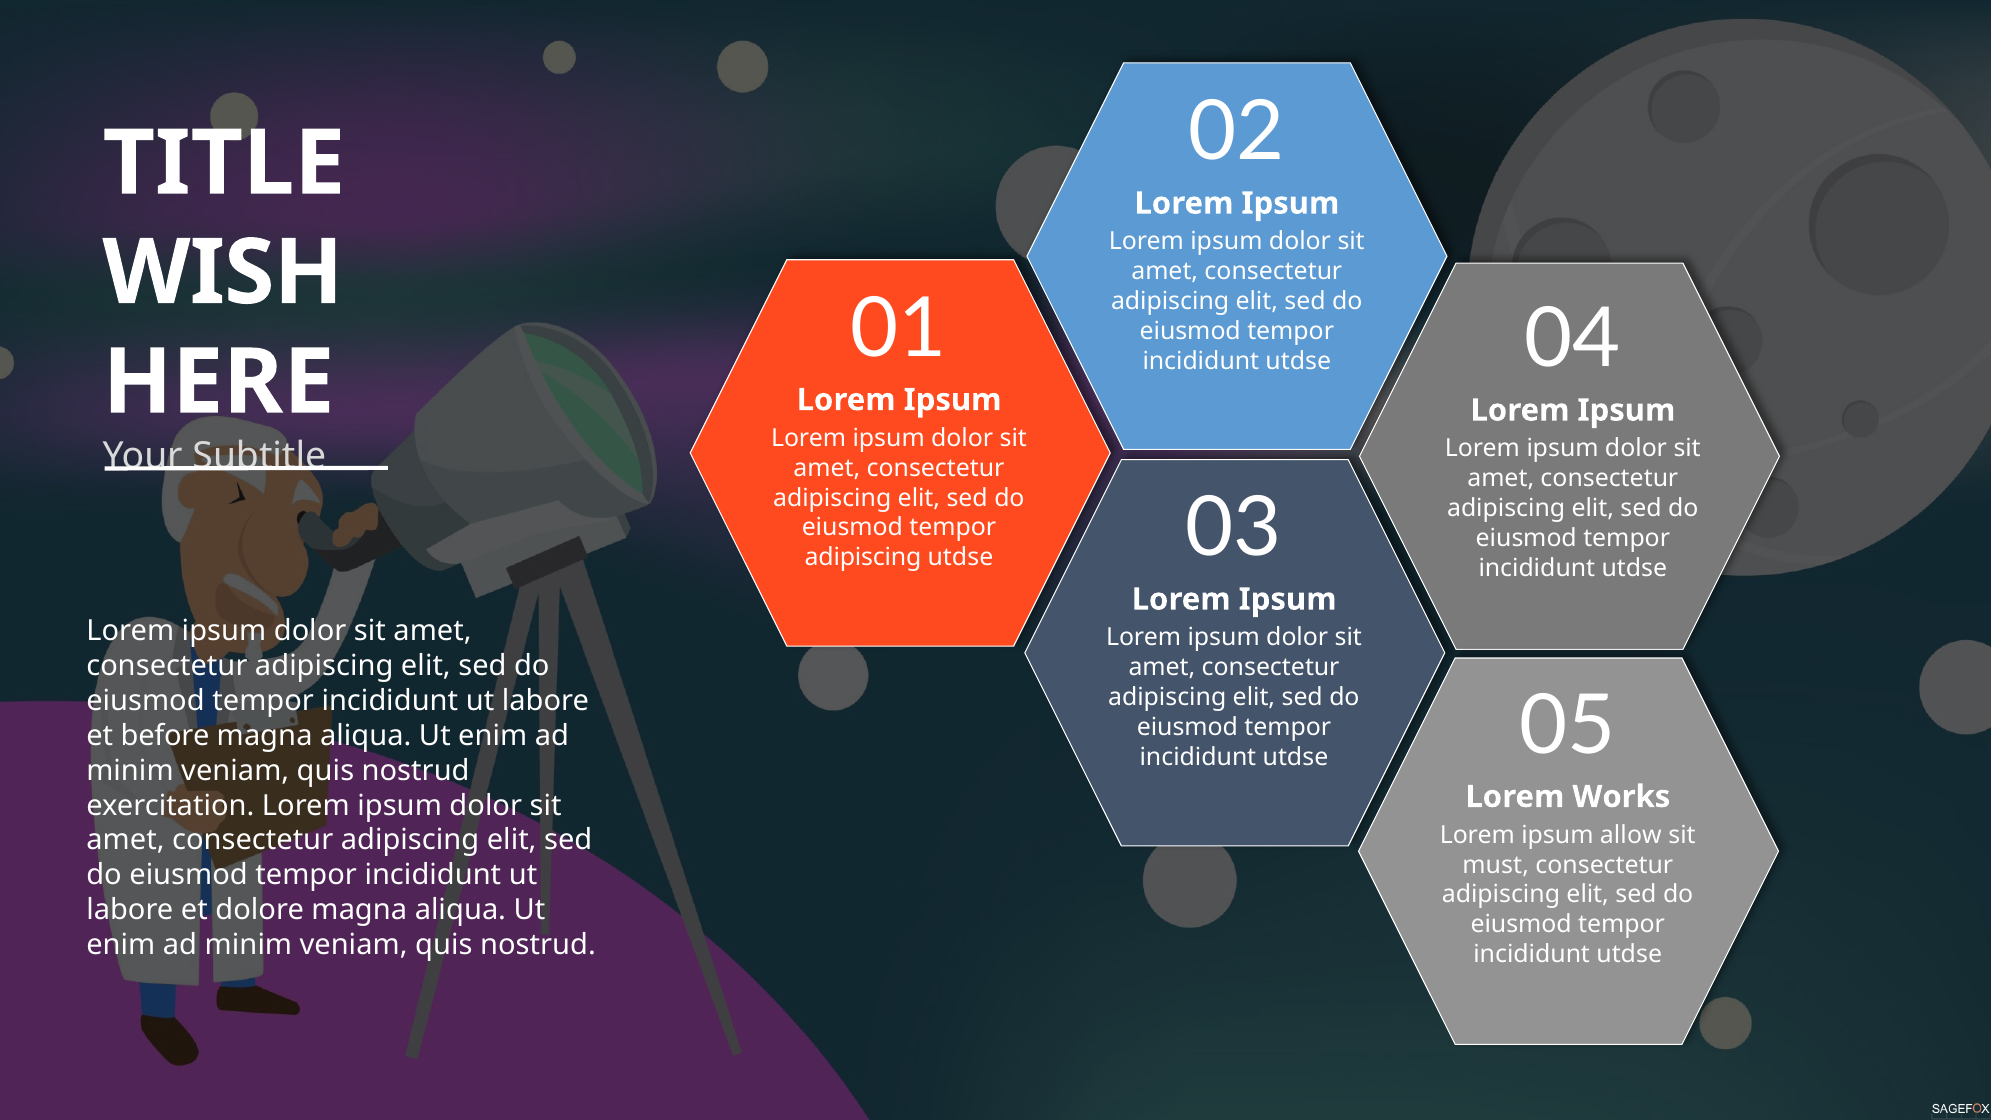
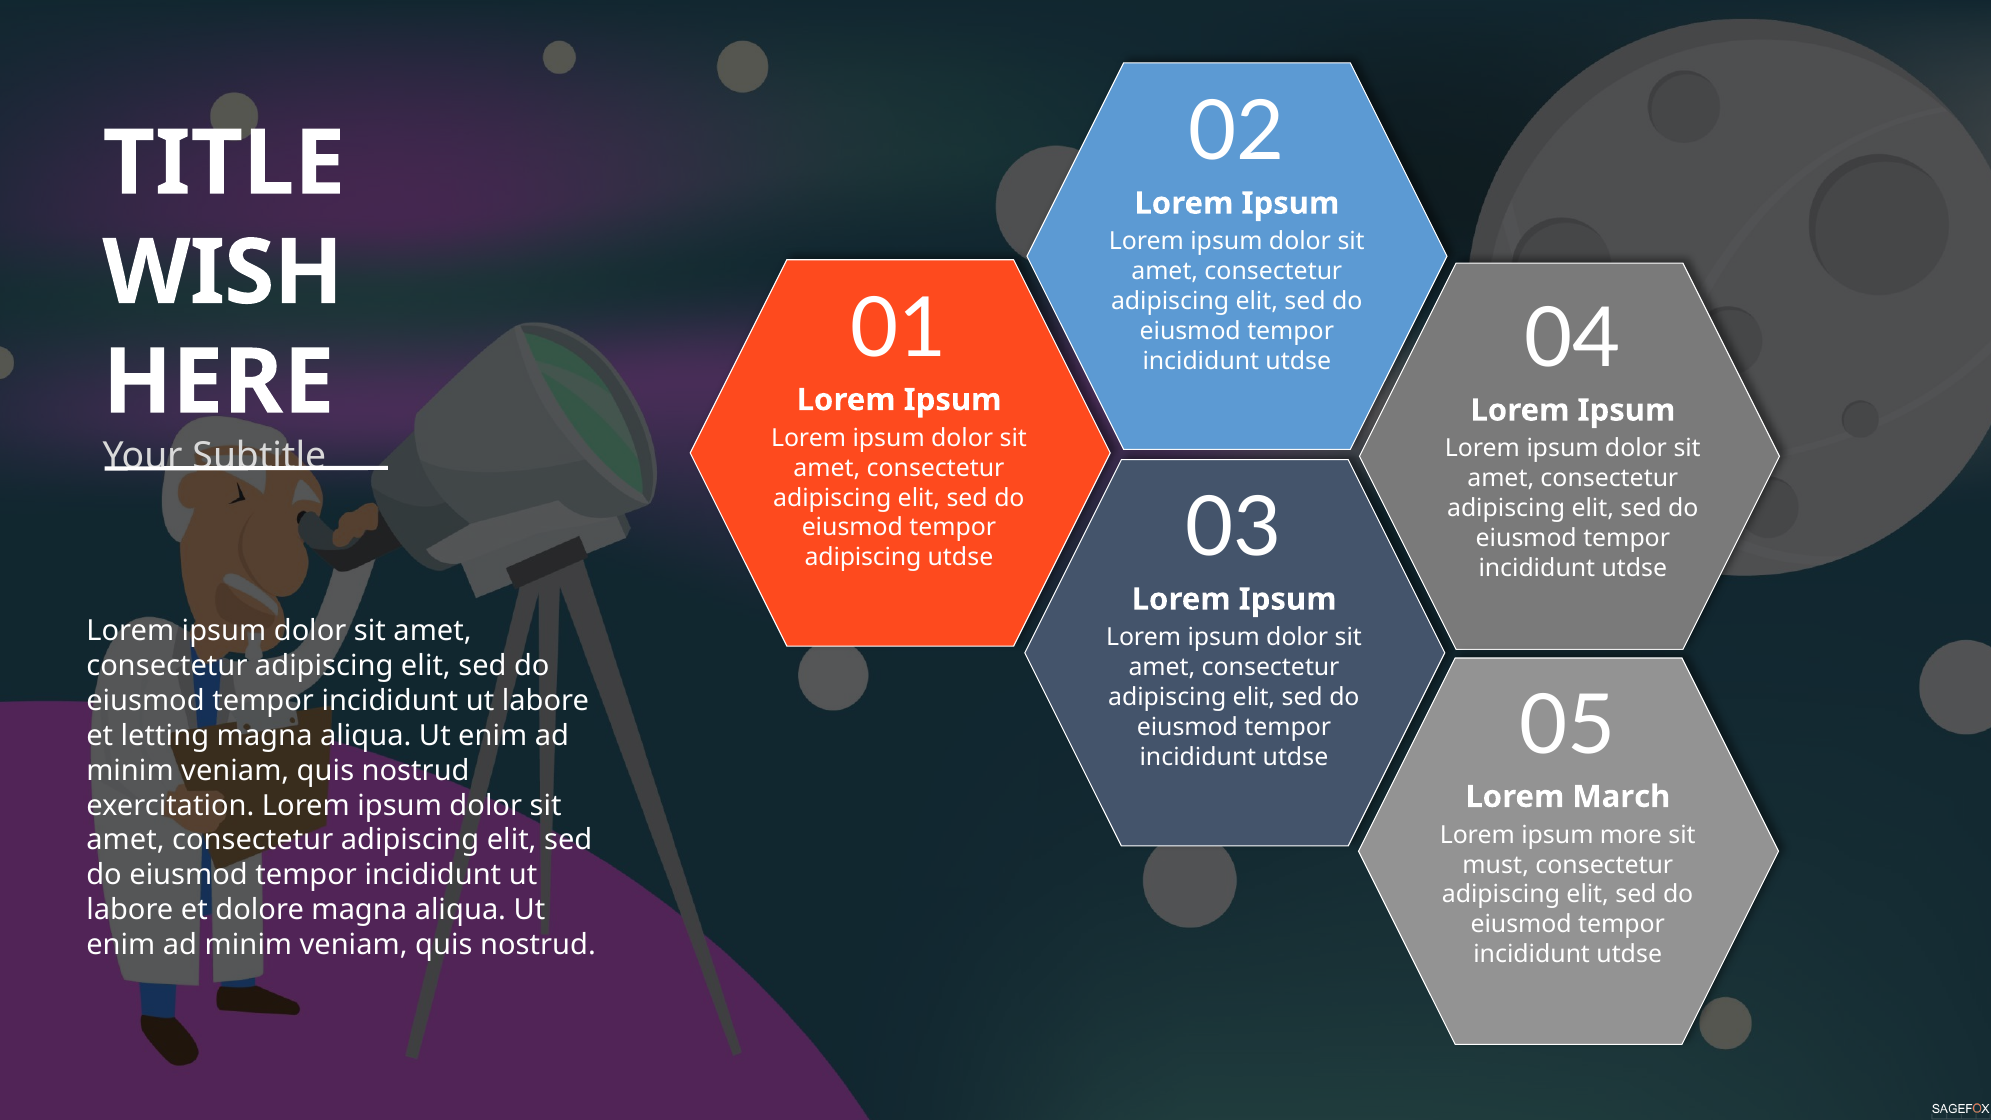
before: before -> letting
Works: Works -> March
allow: allow -> more
